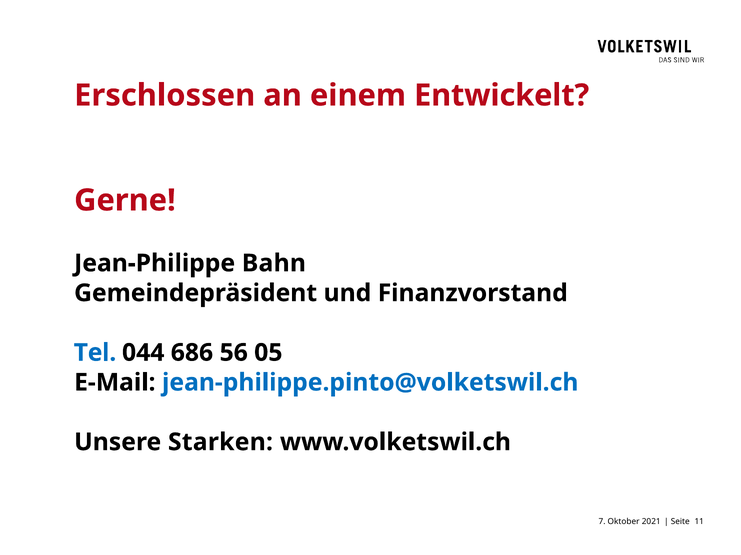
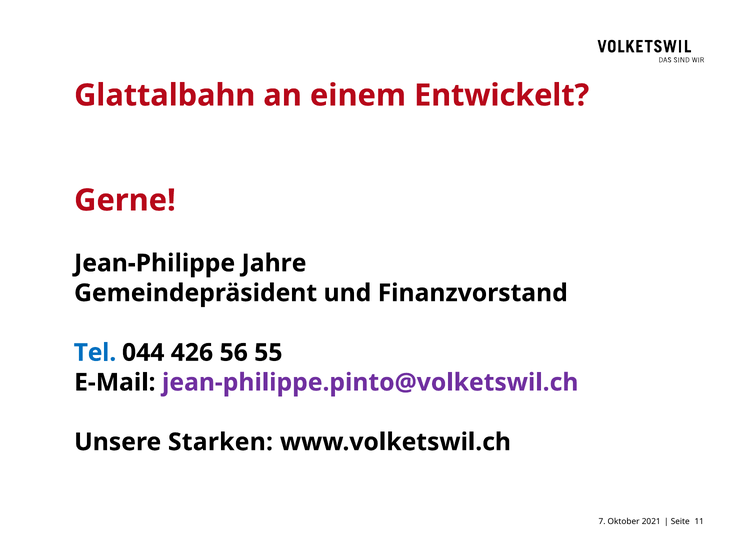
Erschlossen: Erschlossen -> Glattalbahn
Bahn: Bahn -> Jahre
686: 686 -> 426
05: 05 -> 55
jean-philippe.pinto@volketswil.ch colour: blue -> purple
